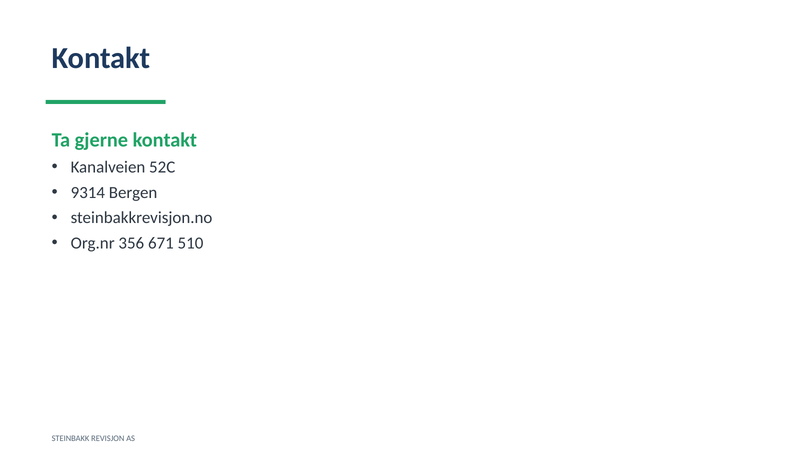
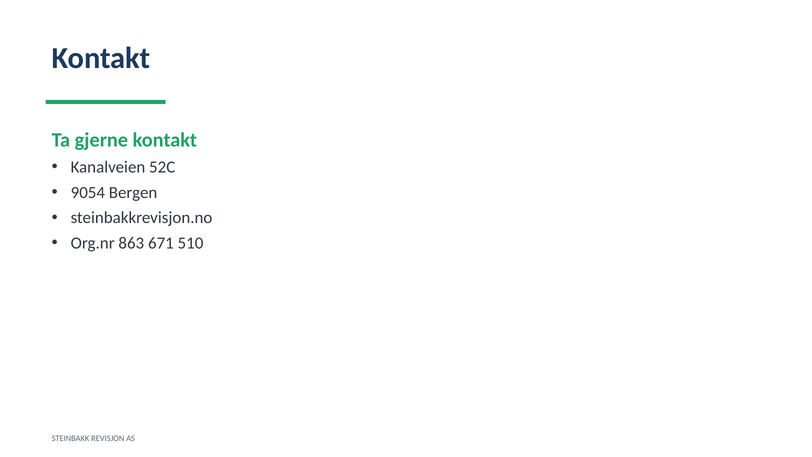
9314: 9314 -> 9054
356: 356 -> 863
